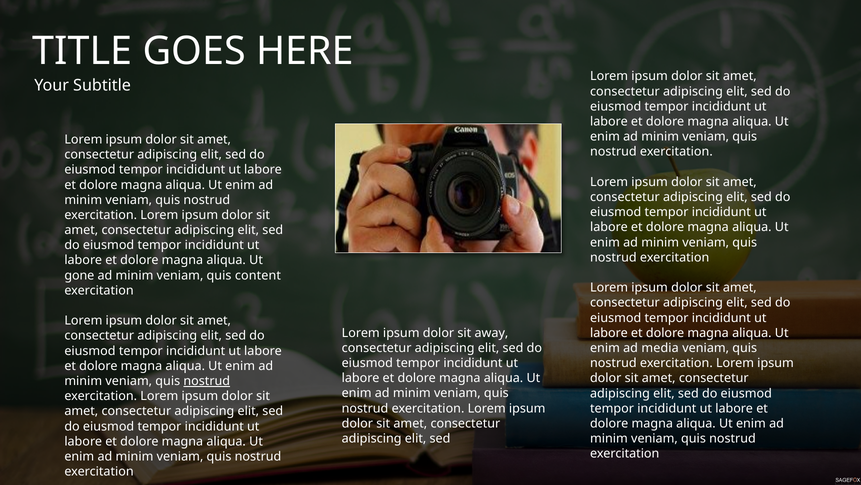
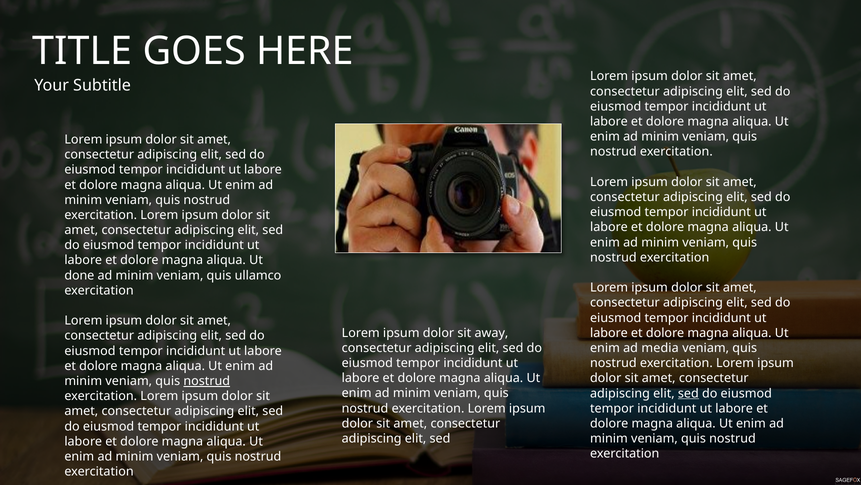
gone: gone -> done
content: content -> ullamco
sed at (688, 393) underline: none -> present
